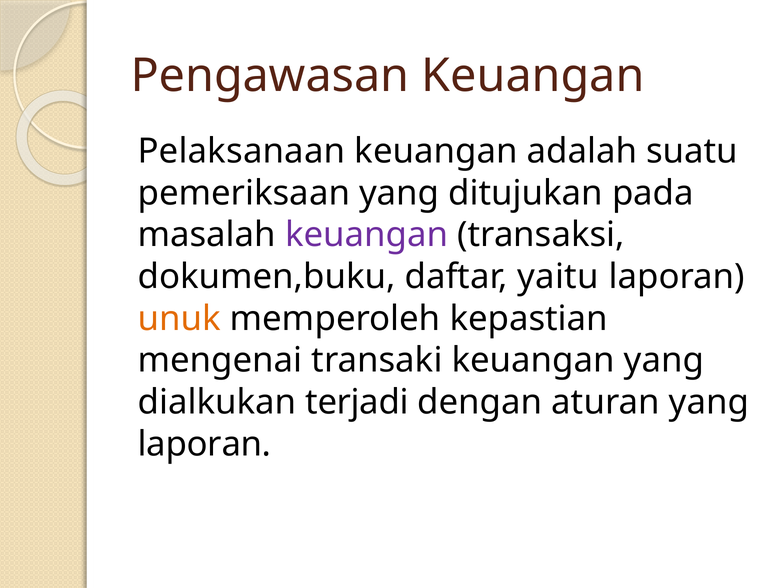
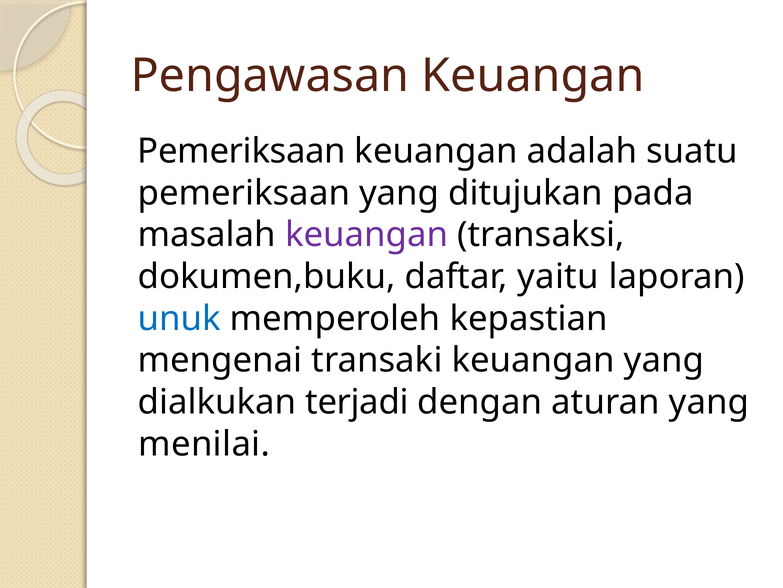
Pelaksanaan at (241, 151): Pelaksanaan -> Pemeriksaan
unuk colour: orange -> blue
laporan at (205, 444): laporan -> menilai
